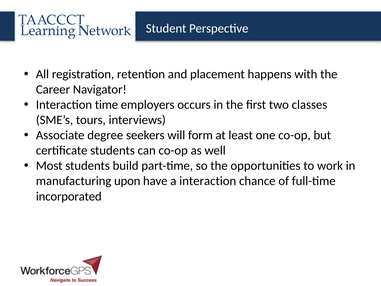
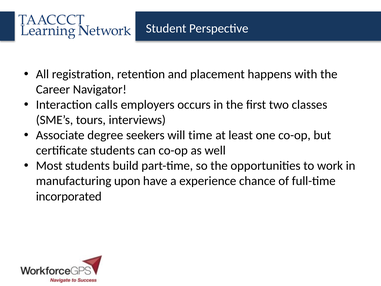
time: time -> calls
form: form -> time
a interaction: interaction -> experience
